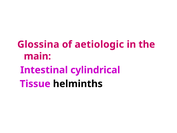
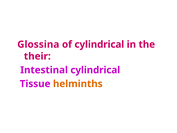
of aetiologic: aetiologic -> cylindrical
main: main -> their
helminths colour: black -> orange
